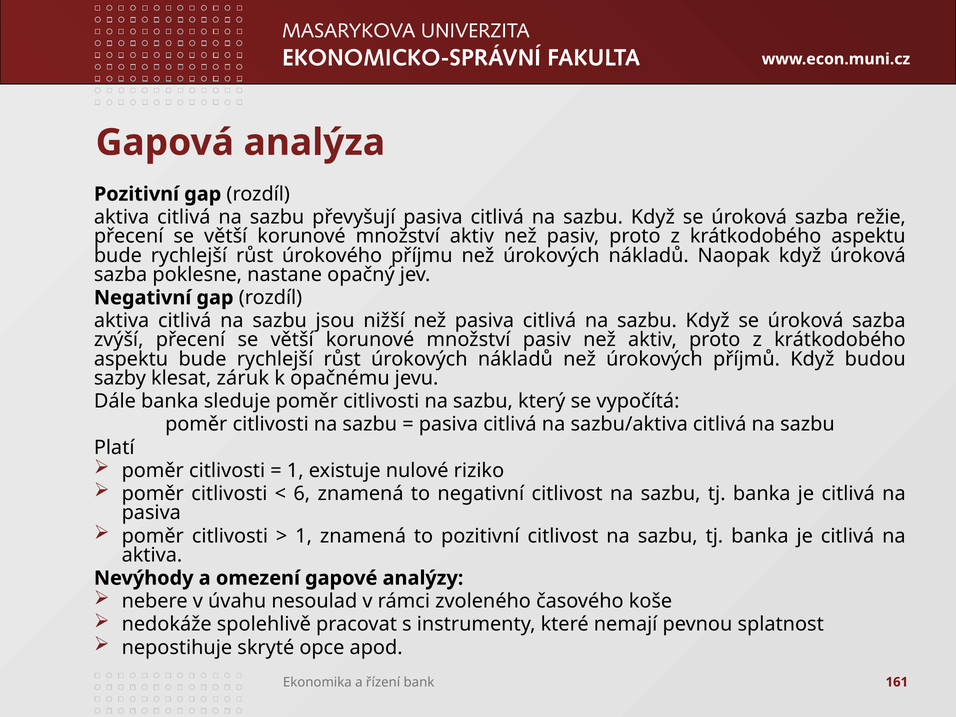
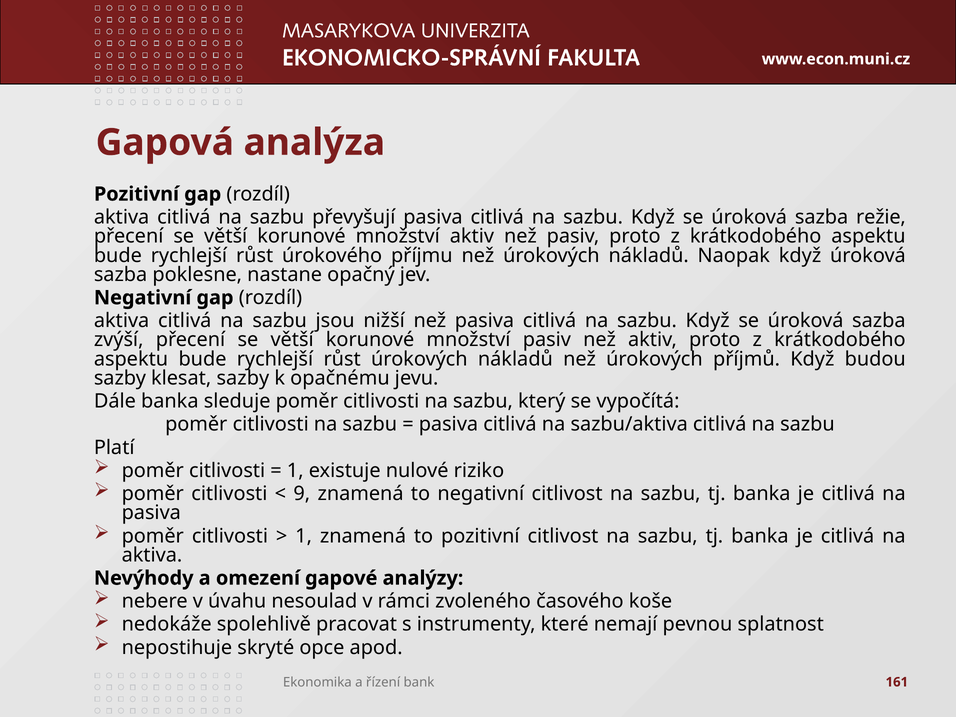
klesat záruk: záruk -> sazby
6: 6 -> 9
